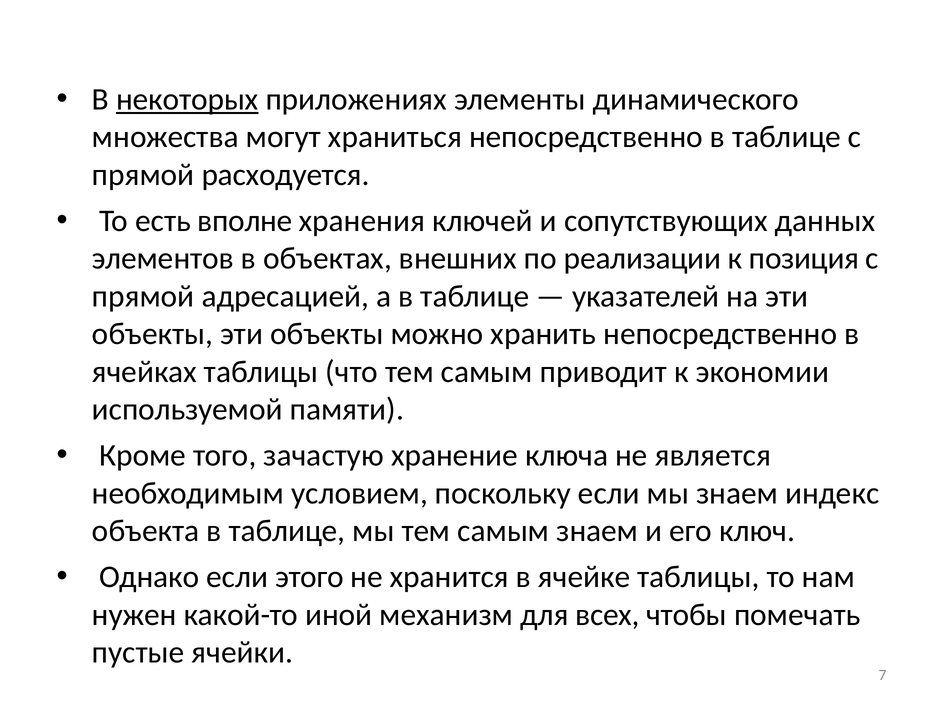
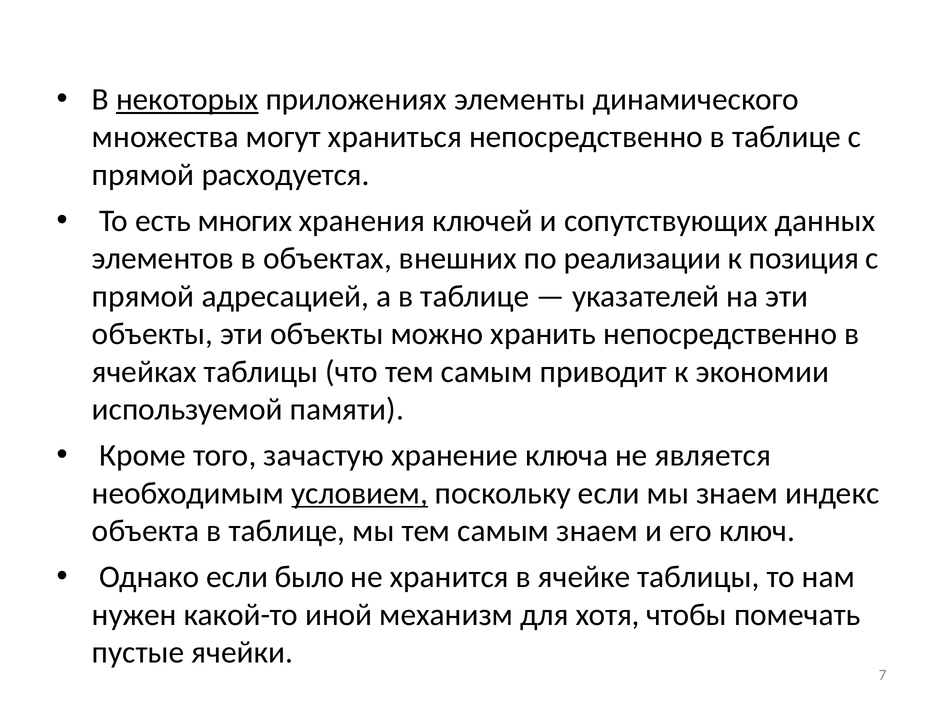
вполне: вполне -> многих
условием underline: none -> present
этого: этого -> было
всех: всех -> хотя
